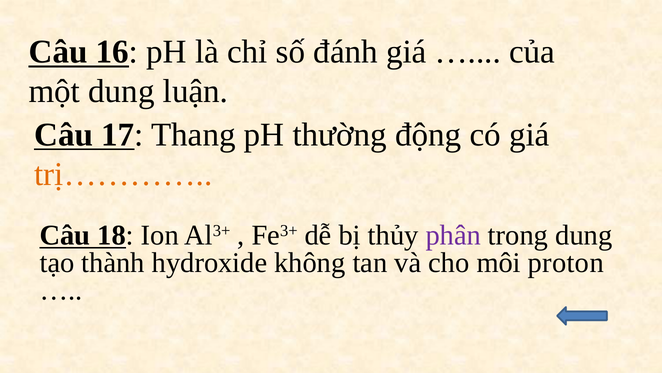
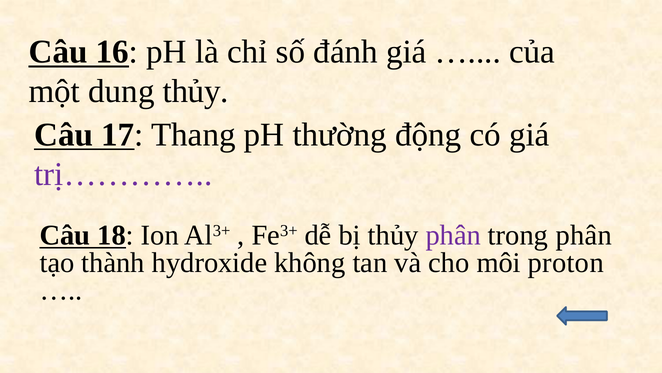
dung luận: luận -> thủy
trị………… colour: orange -> purple
trong dung: dung -> phân
